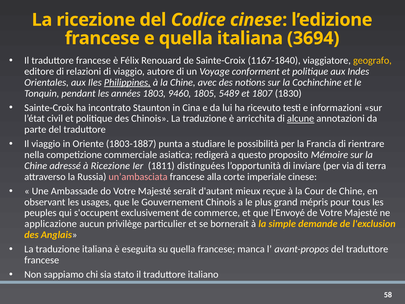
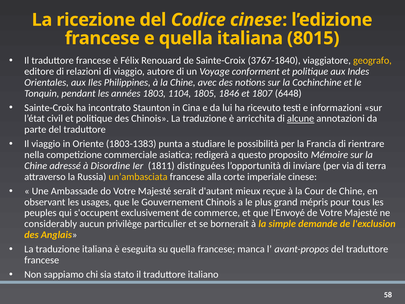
3694: 3694 -> 8015
1167-1840: 1167-1840 -> 3767-1840
Philippines underline: present -> none
9460: 9460 -> 1104
5489: 5489 -> 1846
1830: 1830 -> 6448
1803-1887: 1803-1887 -> 1803-1383
à Ricezione: Ricezione -> Disordine
un’ambasciata colour: pink -> yellow
applicazione: applicazione -> considerably
